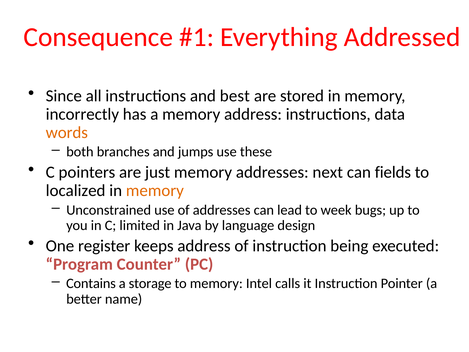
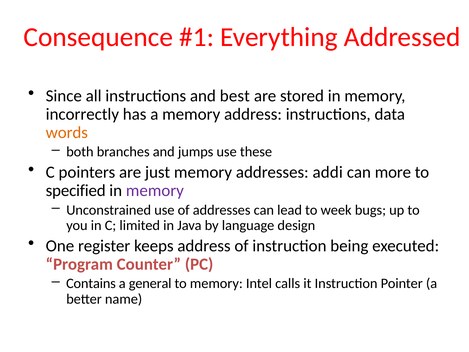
next: next -> addi
fields: fields -> more
localized: localized -> specified
memory at (155, 190) colour: orange -> purple
storage: storage -> general
